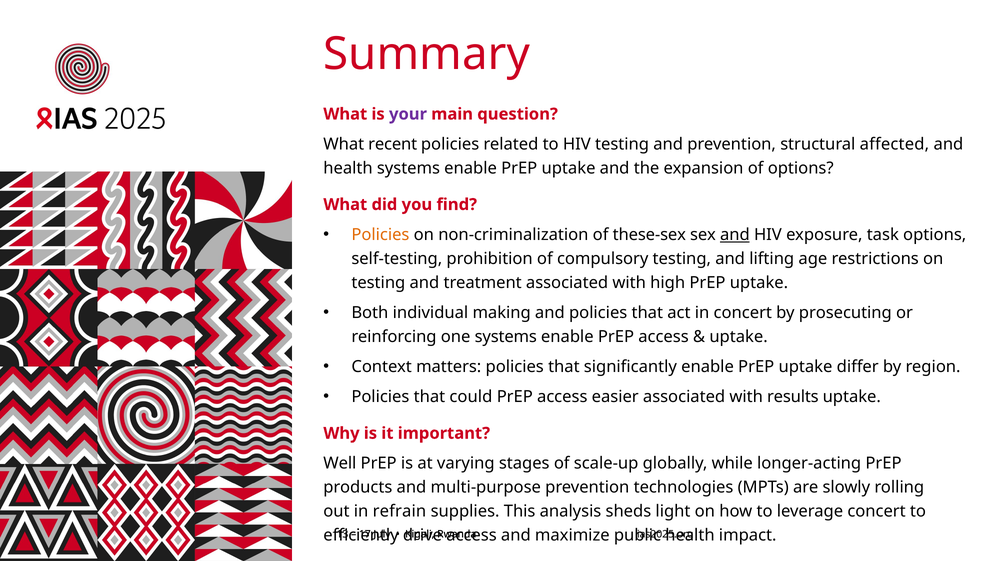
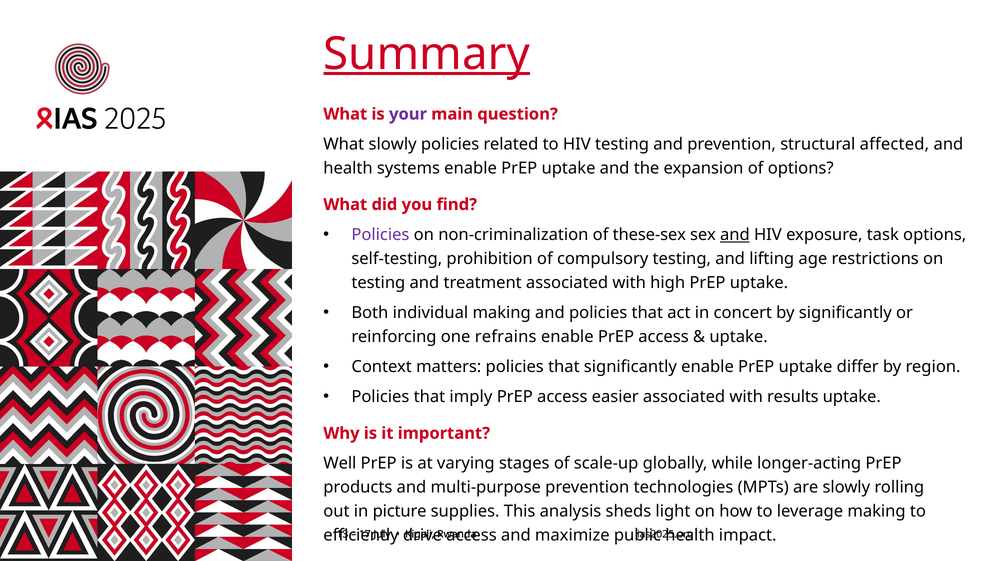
Summary underline: none -> present
What recent: recent -> slowly
Policies at (380, 235) colour: orange -> purple
by prosecuting: prosecuting -> significantly
one systems: systems -> refrains
could: could -> imply
refrain: refrain -> picture
leverage concert: concert -> making
